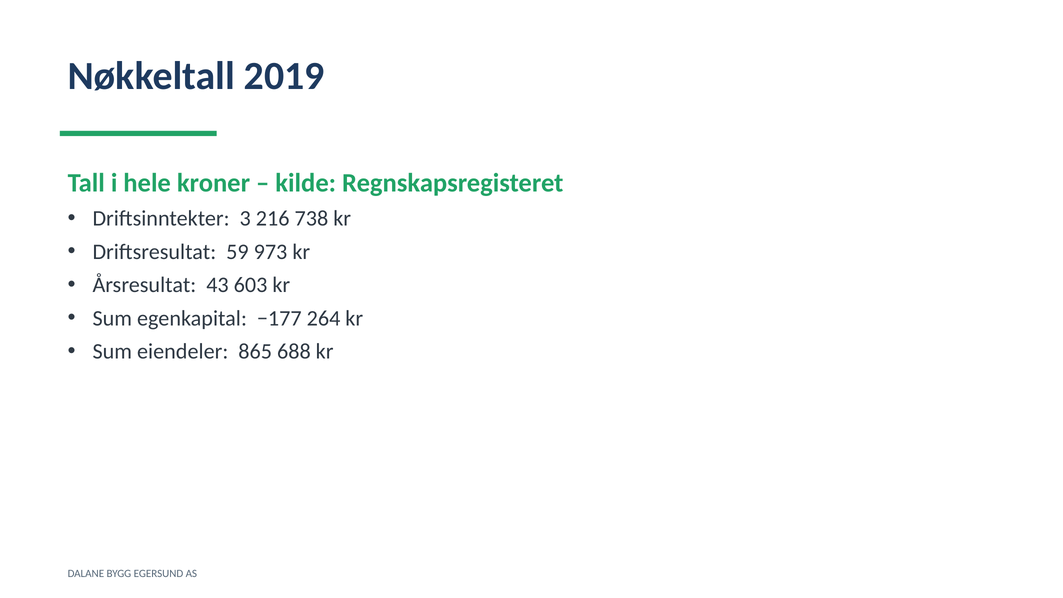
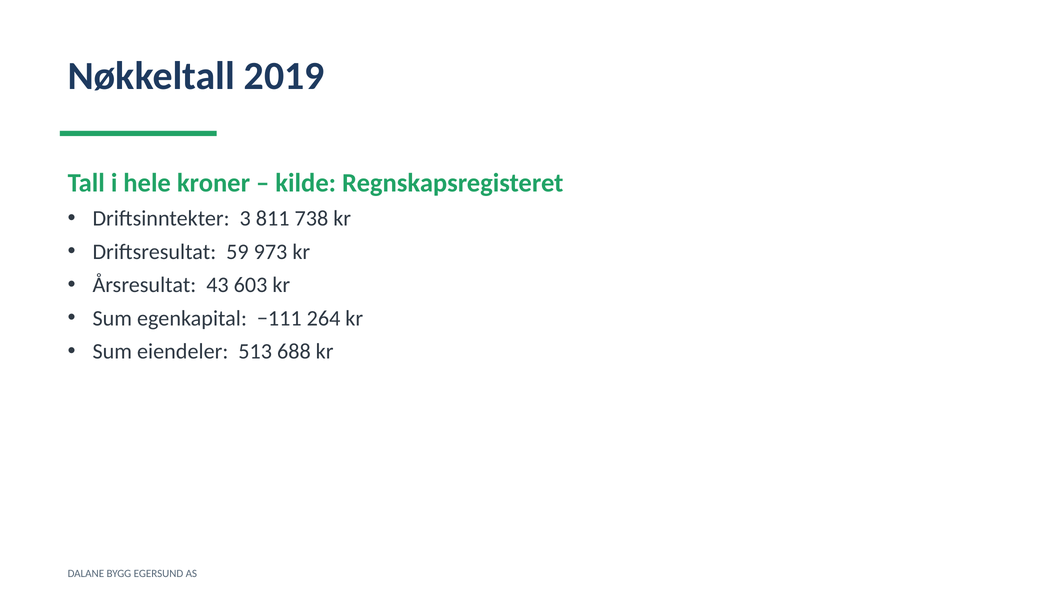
216: 216 -> 811
−177: −177 -> −111
865: 865 -> 513
